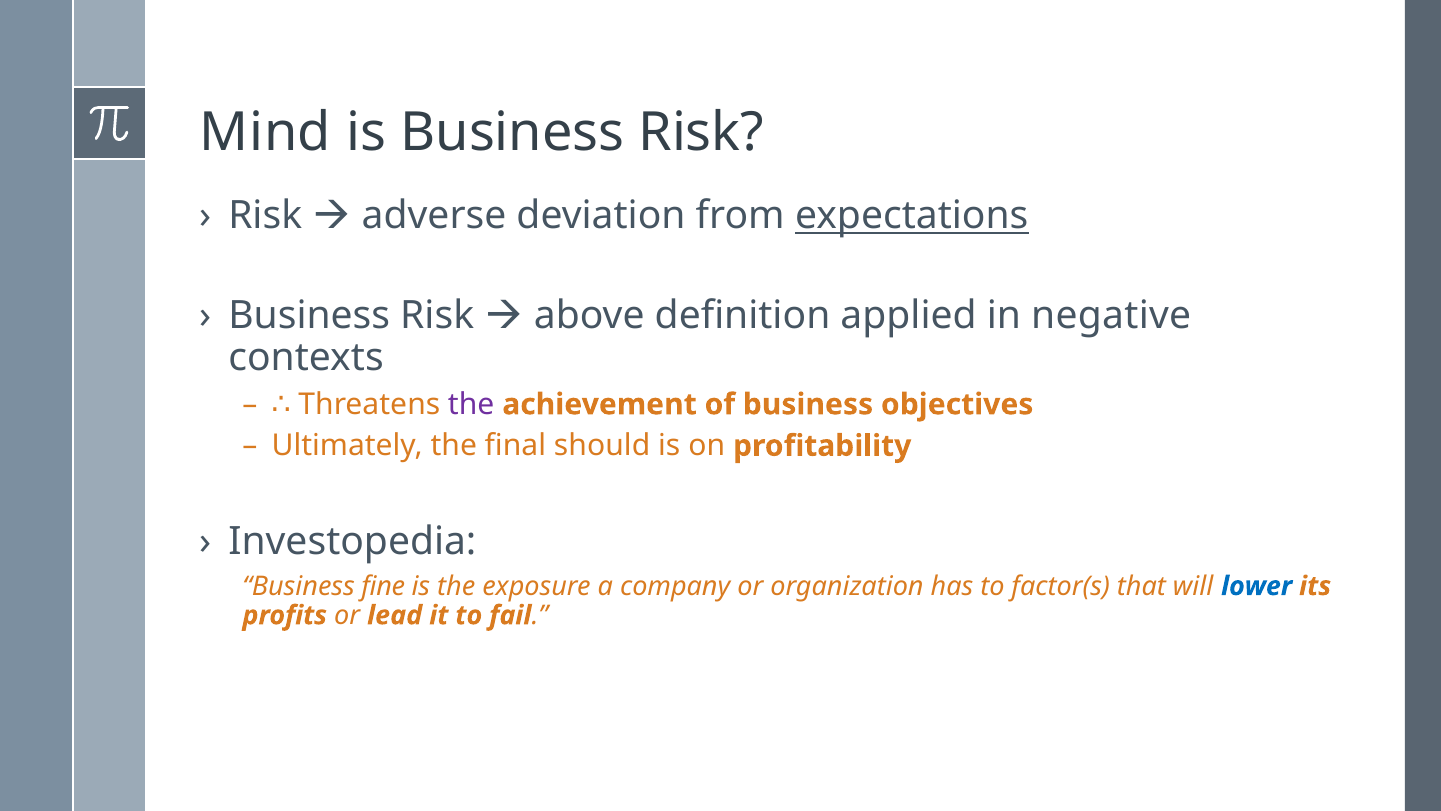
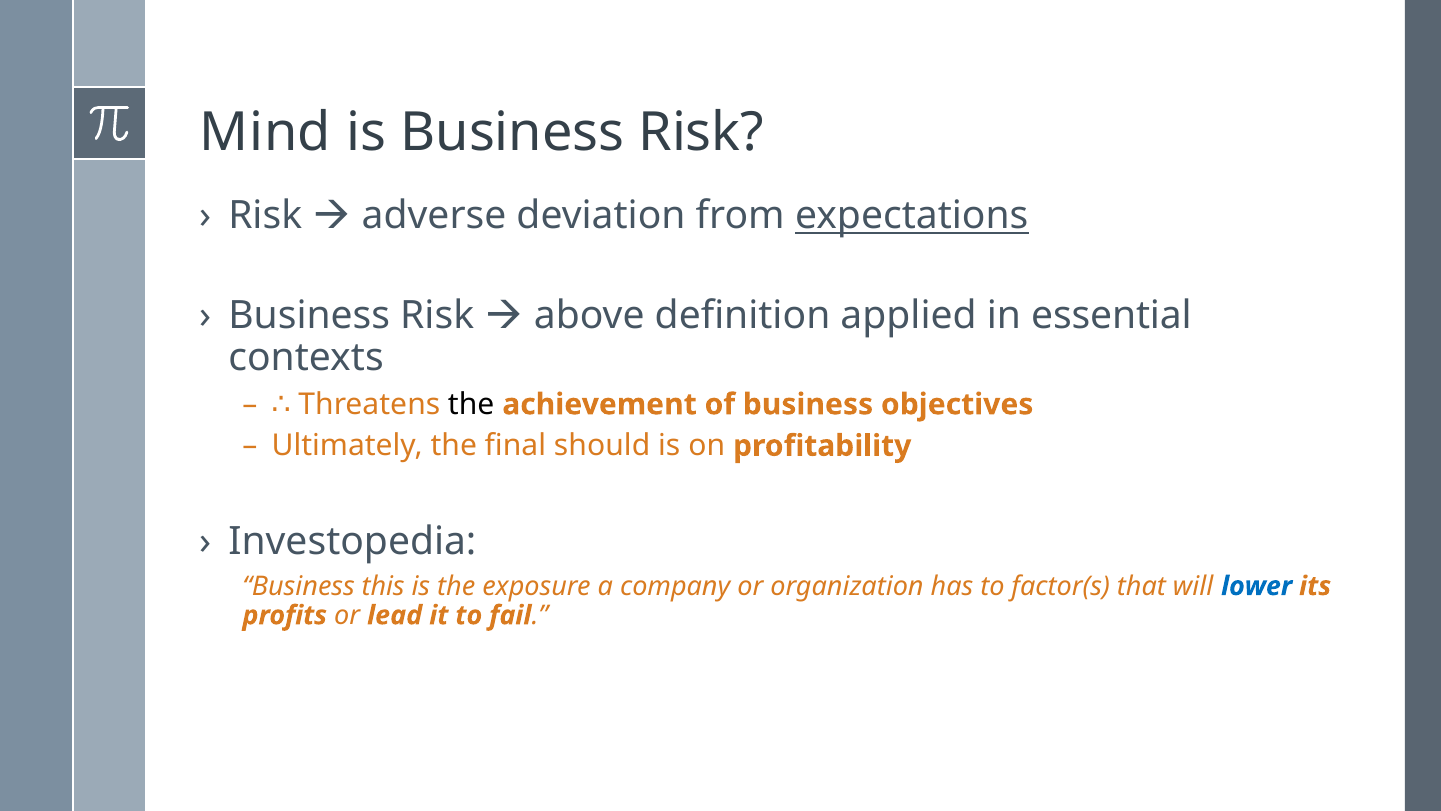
negative: negative -> essential
the at (471, 404) colour: purple -> black
fine: fine -> this
